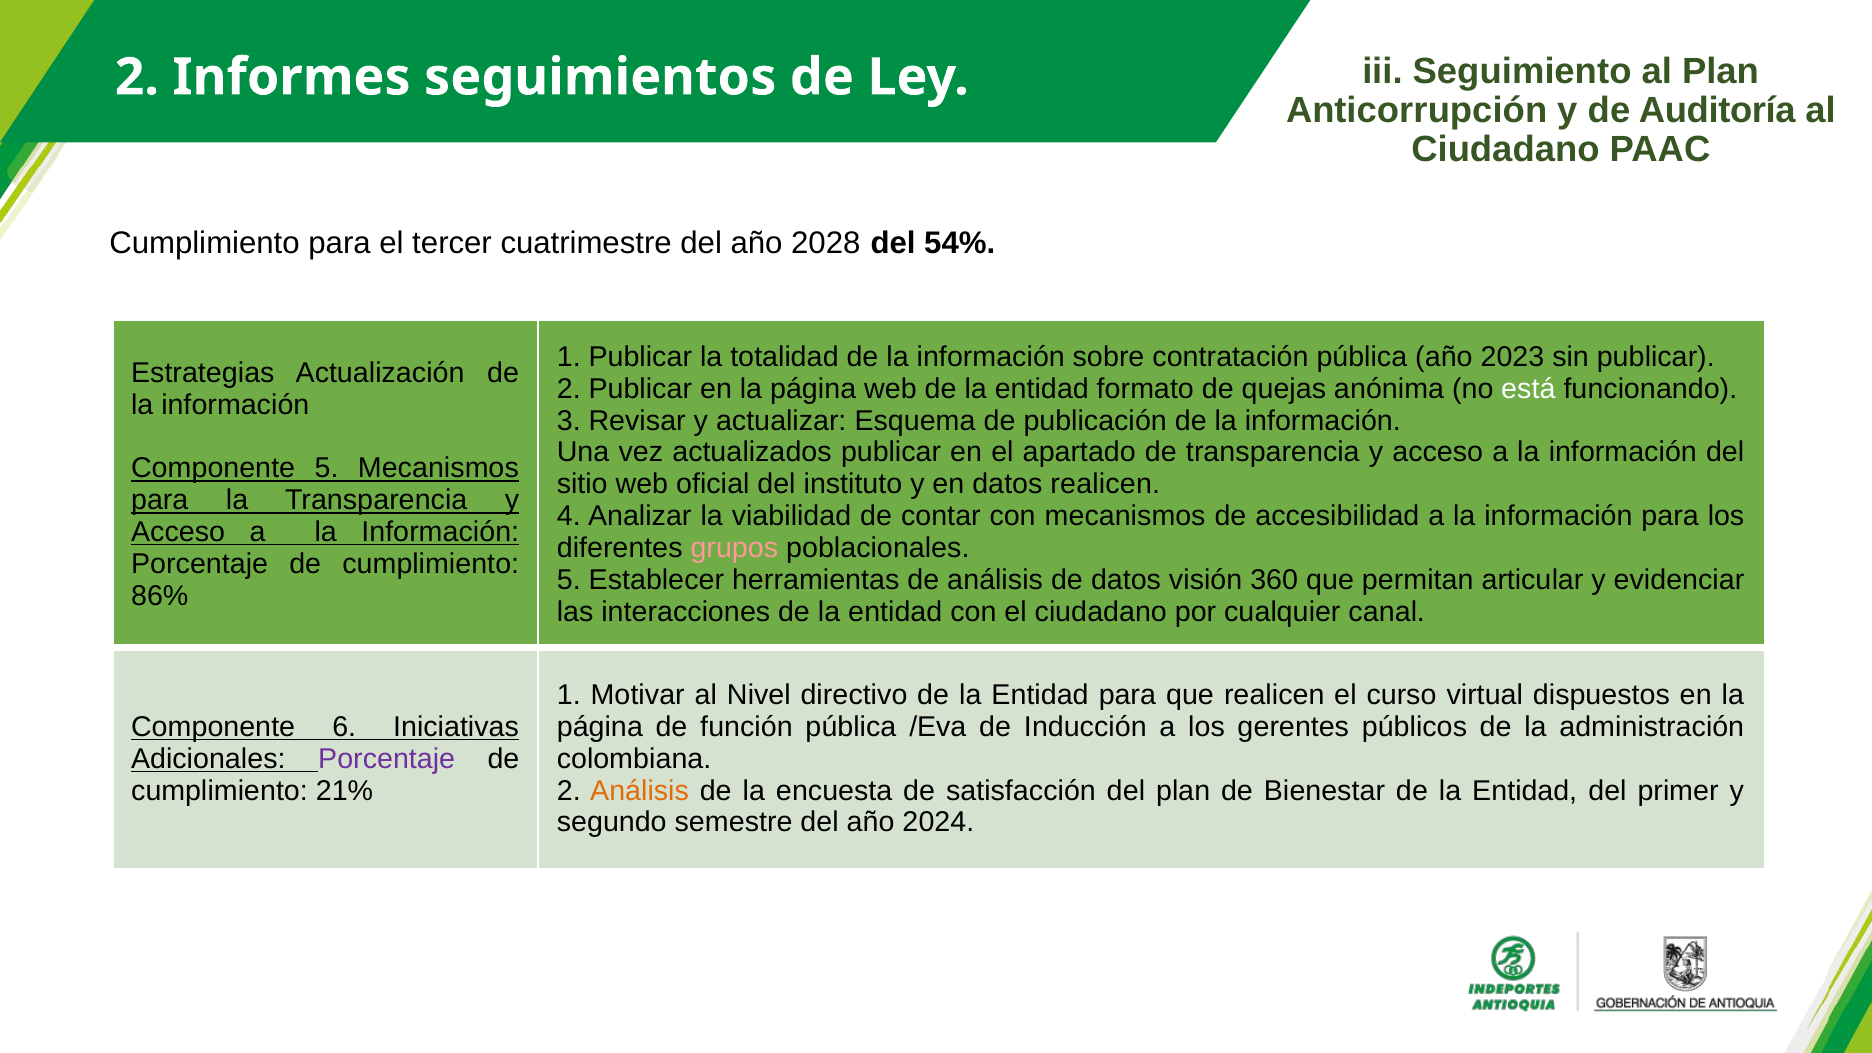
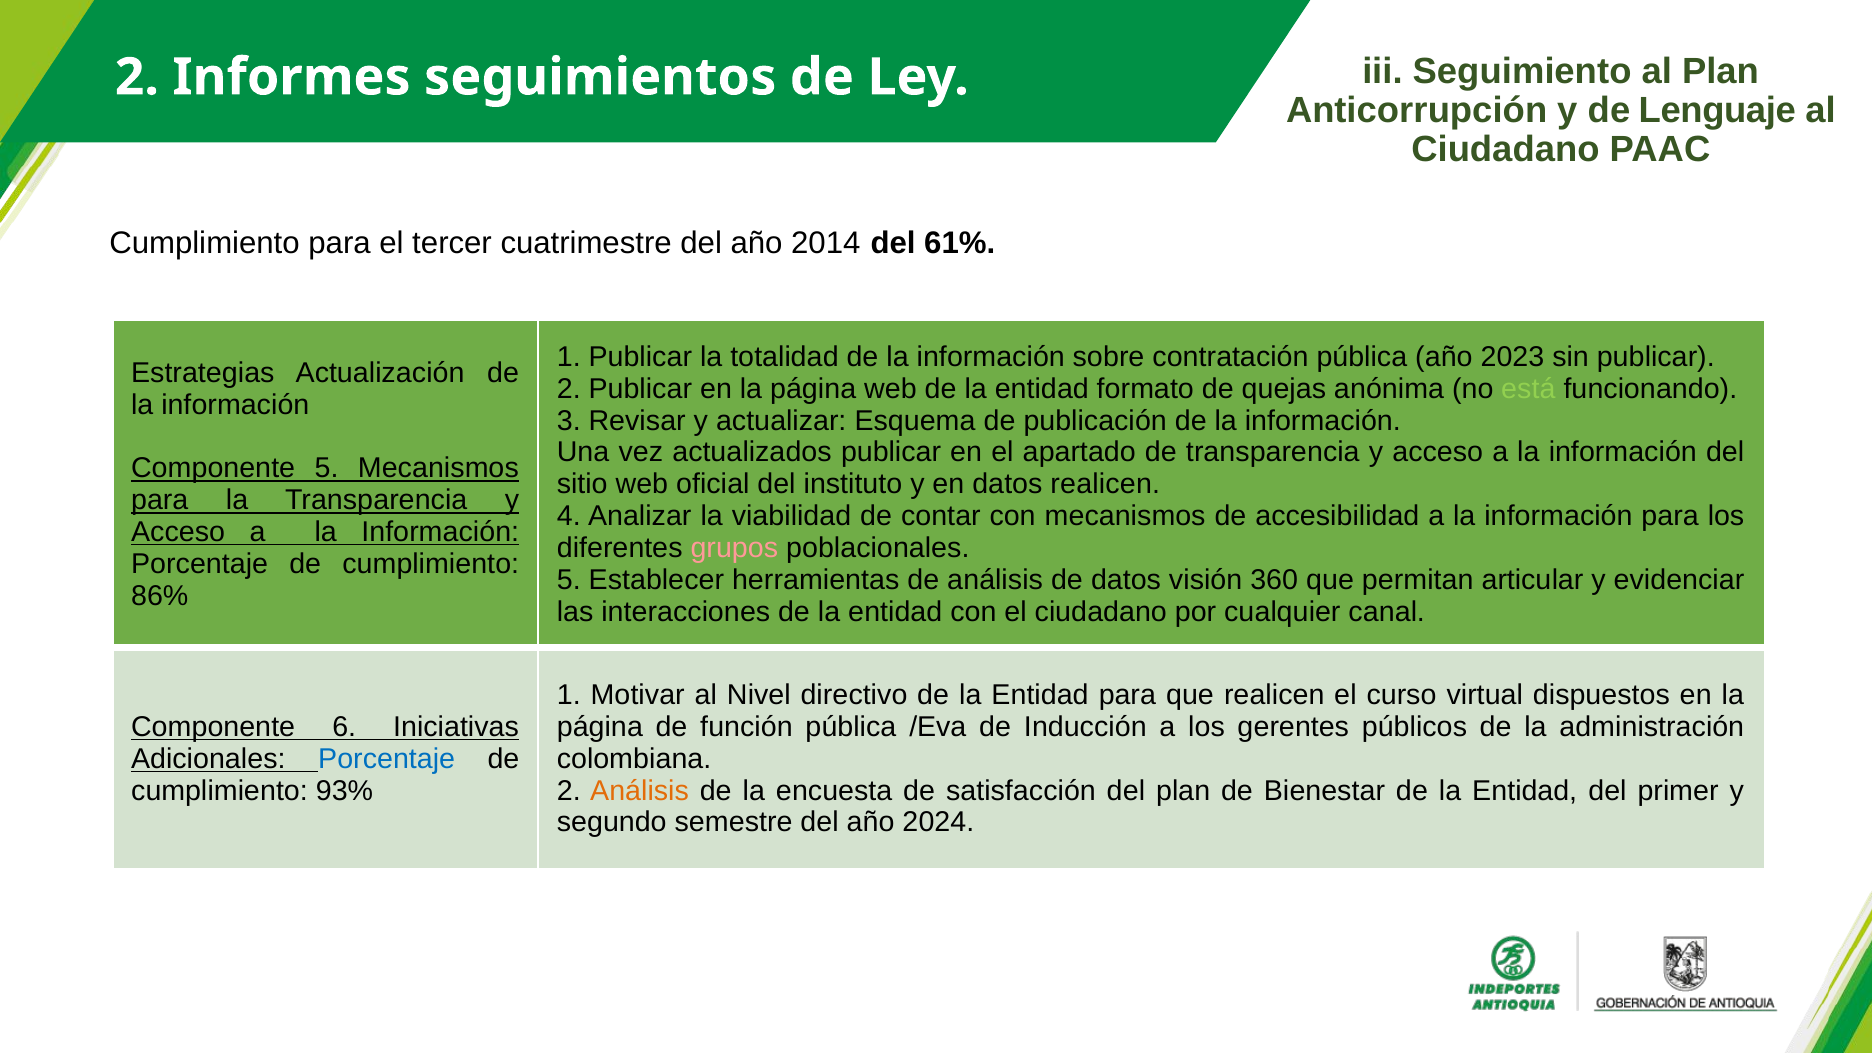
Auditoría: Auditoría -> Lenguaje
2028: 2028 -> 2014
54%: 54% -> 61%
está colour: white -> light green
Porcentaje at (387, 759) colour: purple -> blue
21%: 21% -> 93%
